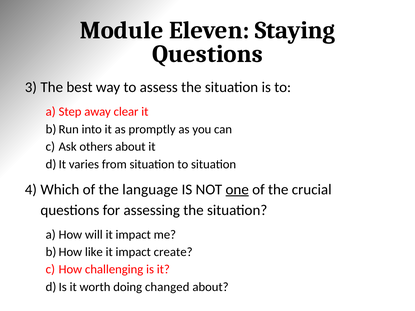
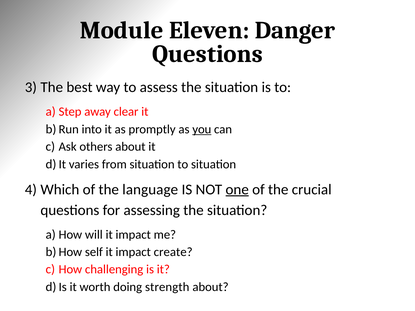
Staying: Staying -> Danger
you underline: none -> present
like: like -> self
changed: changed -> strength
